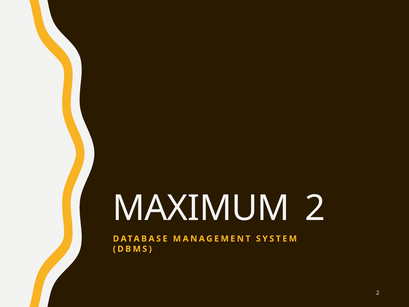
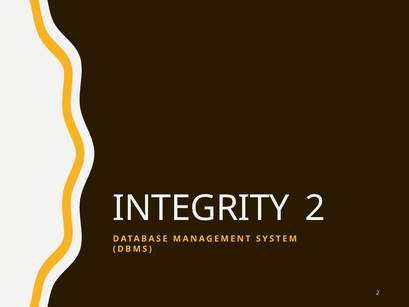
MAXIMUM: MAXIMUM -> INTEGRITY
